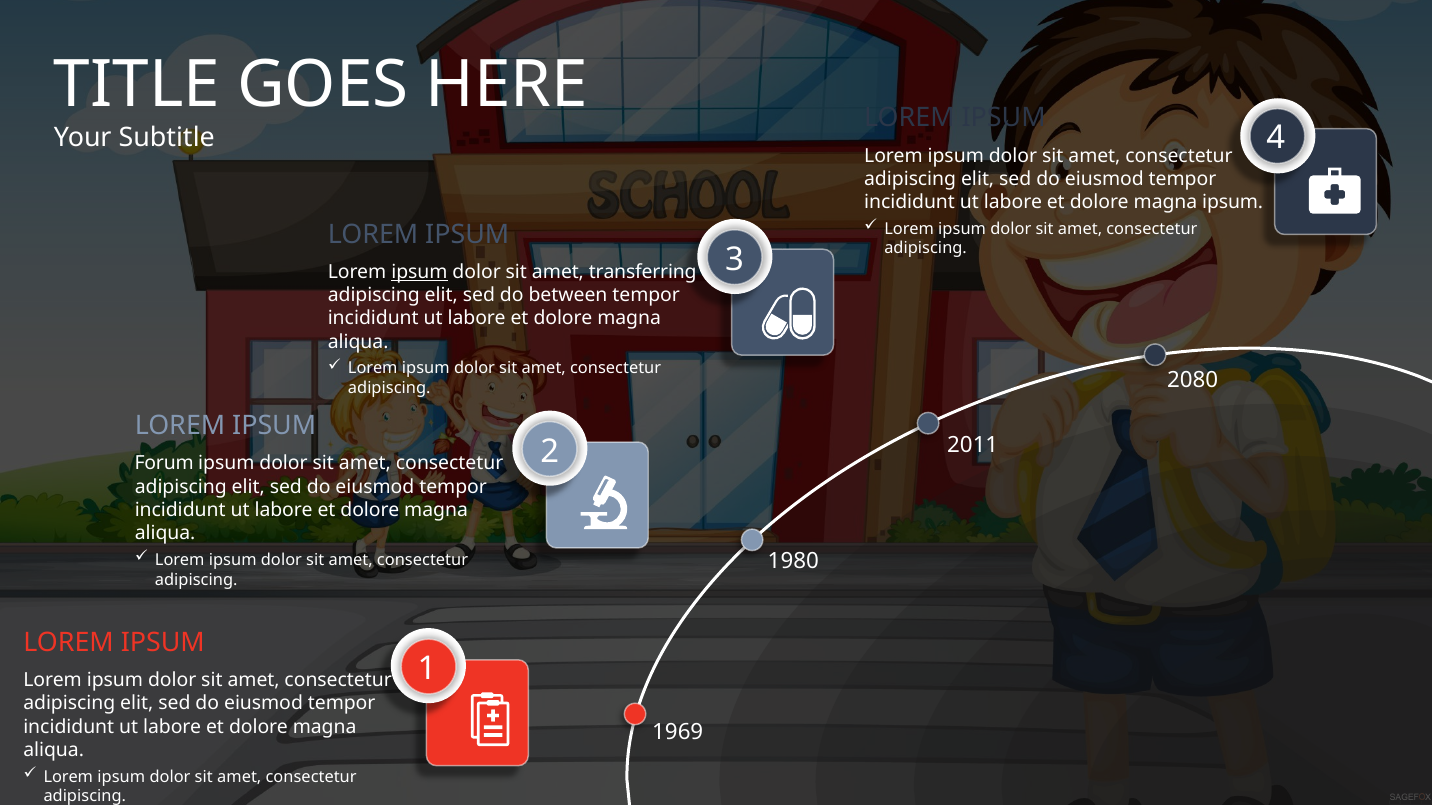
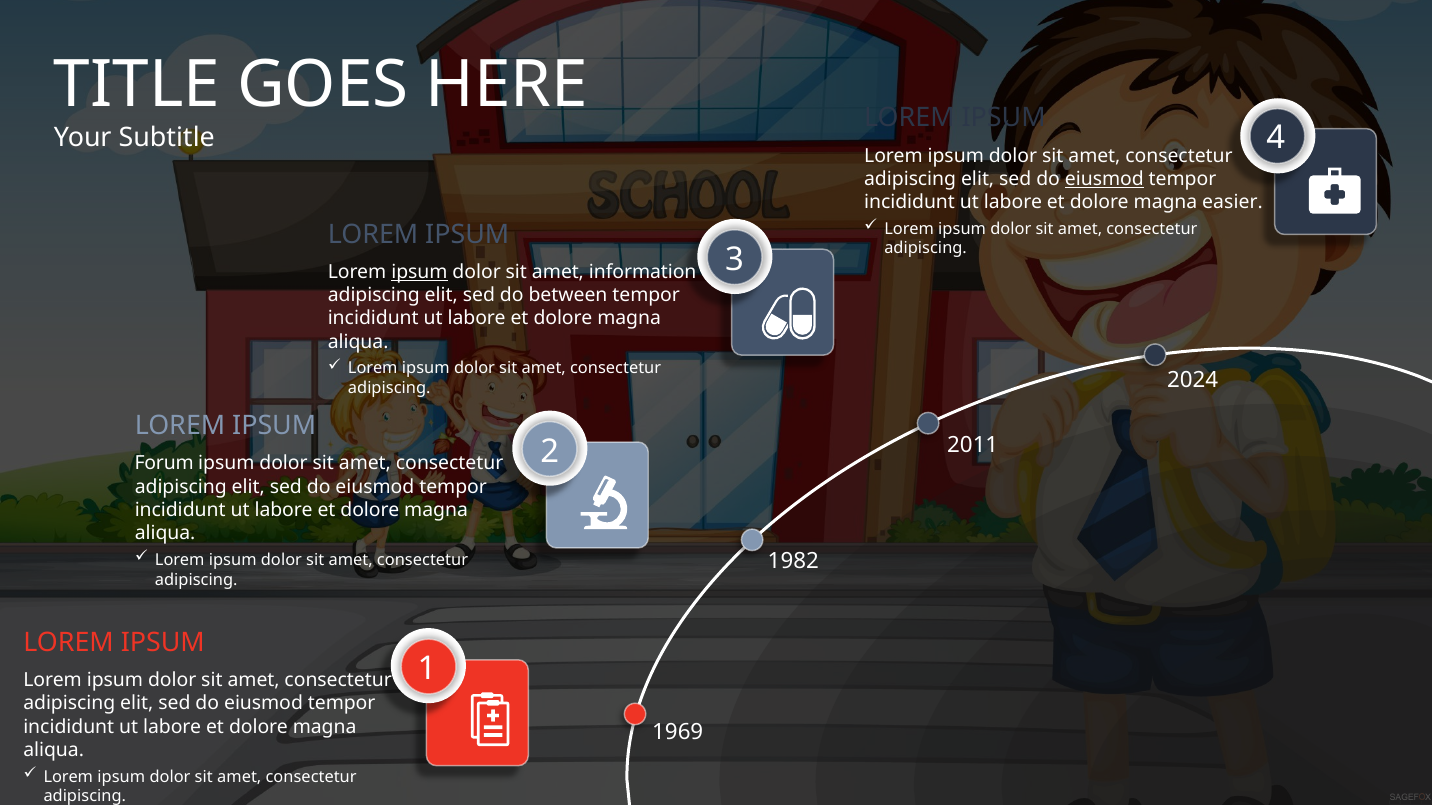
eiusmod at (1104, 179) underline: none -> present
magna ipsum: ipsum -> easier
transferring: transferring -> information
2080: 2080 -> 2024
1980: 1980 -> 1982
